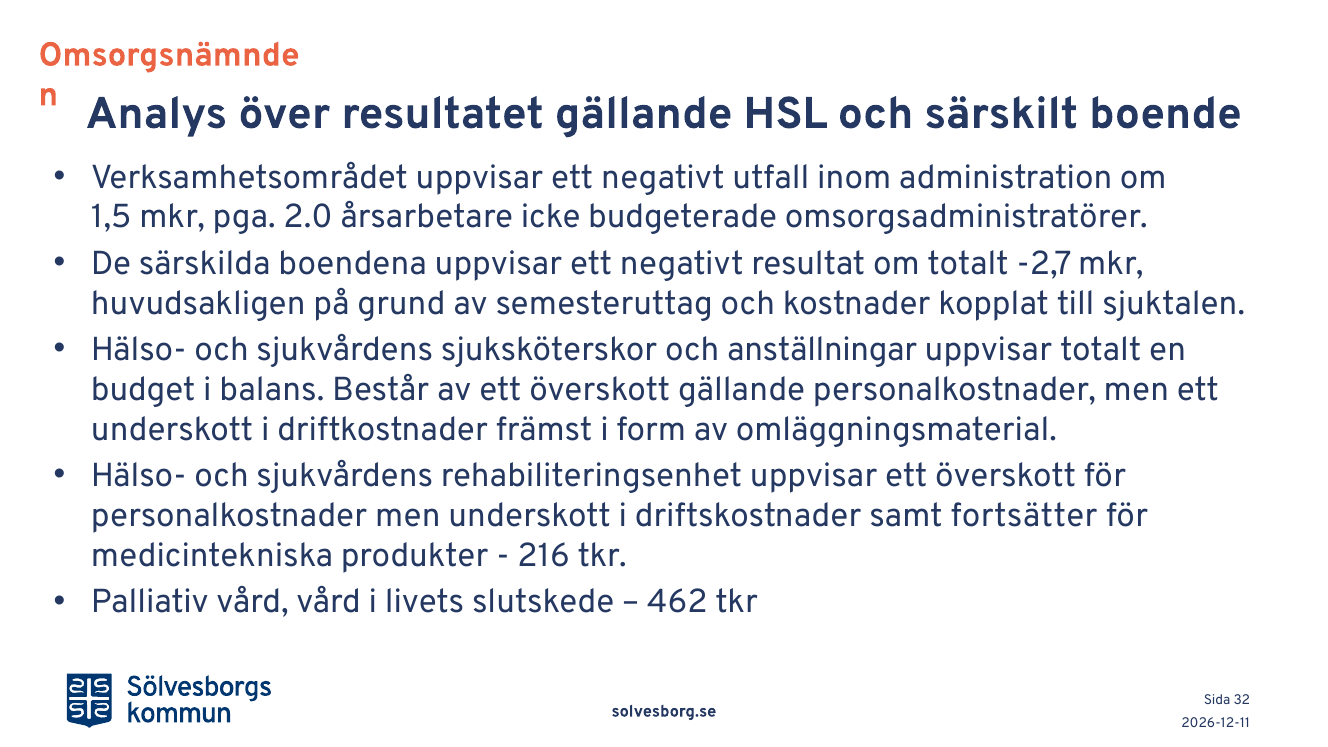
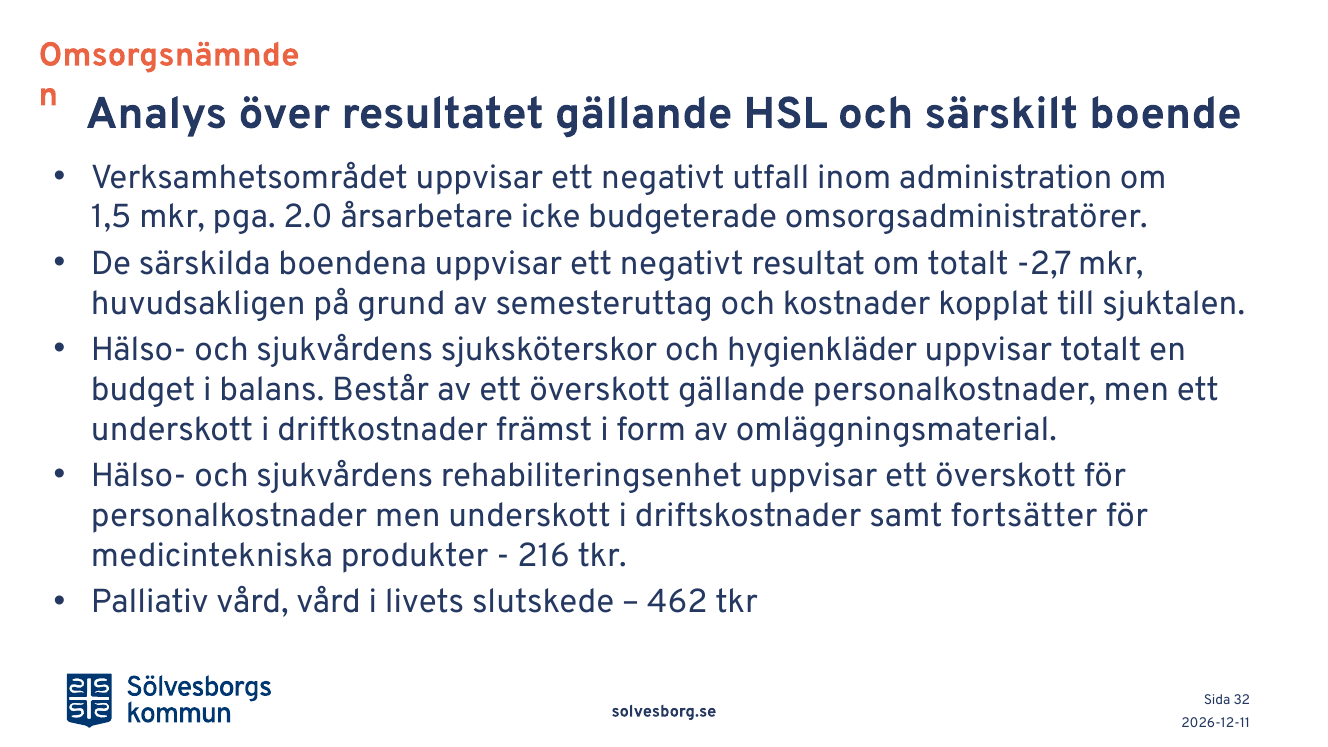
anställningar: anställningar -> hygienkläder
